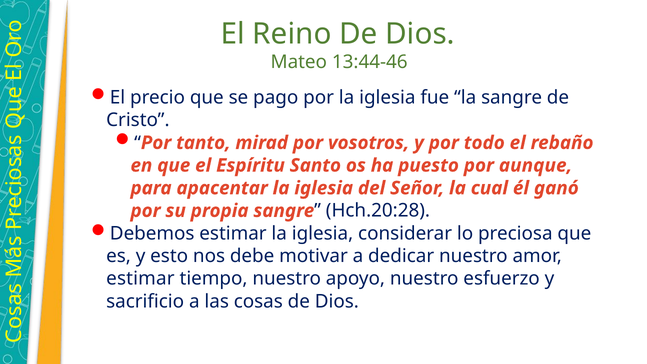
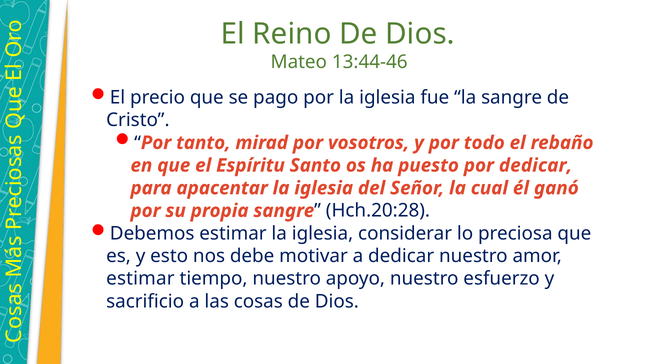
por aunque: aunque -> dedicar
